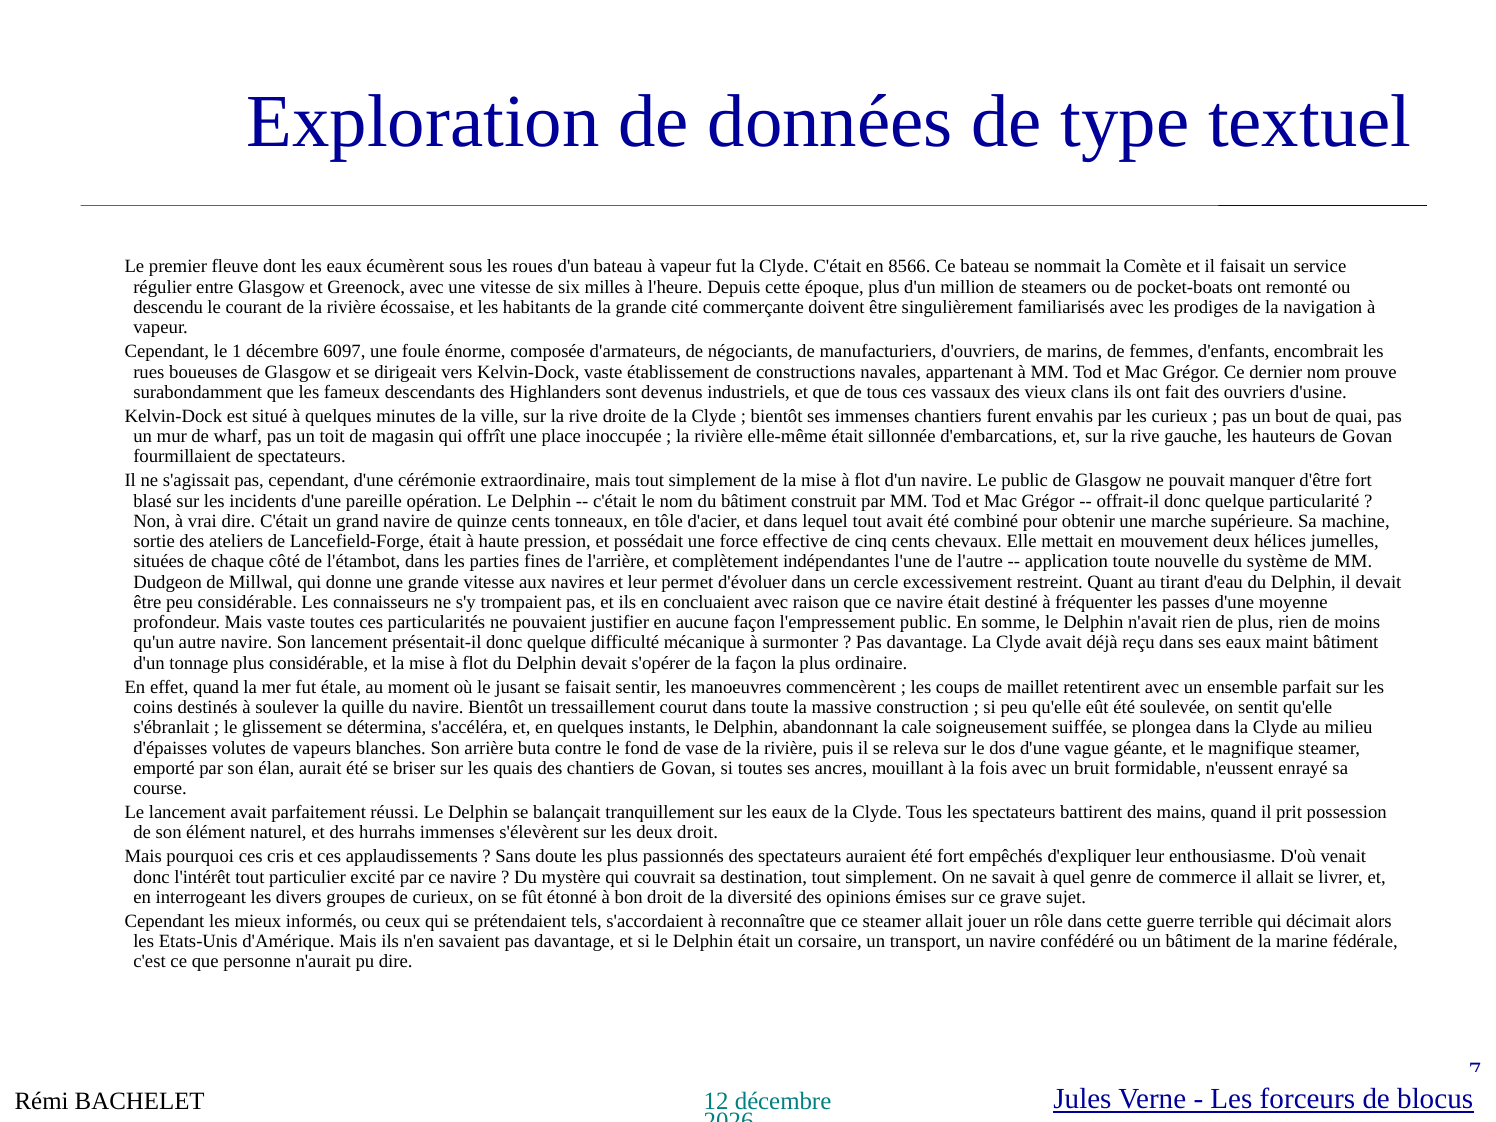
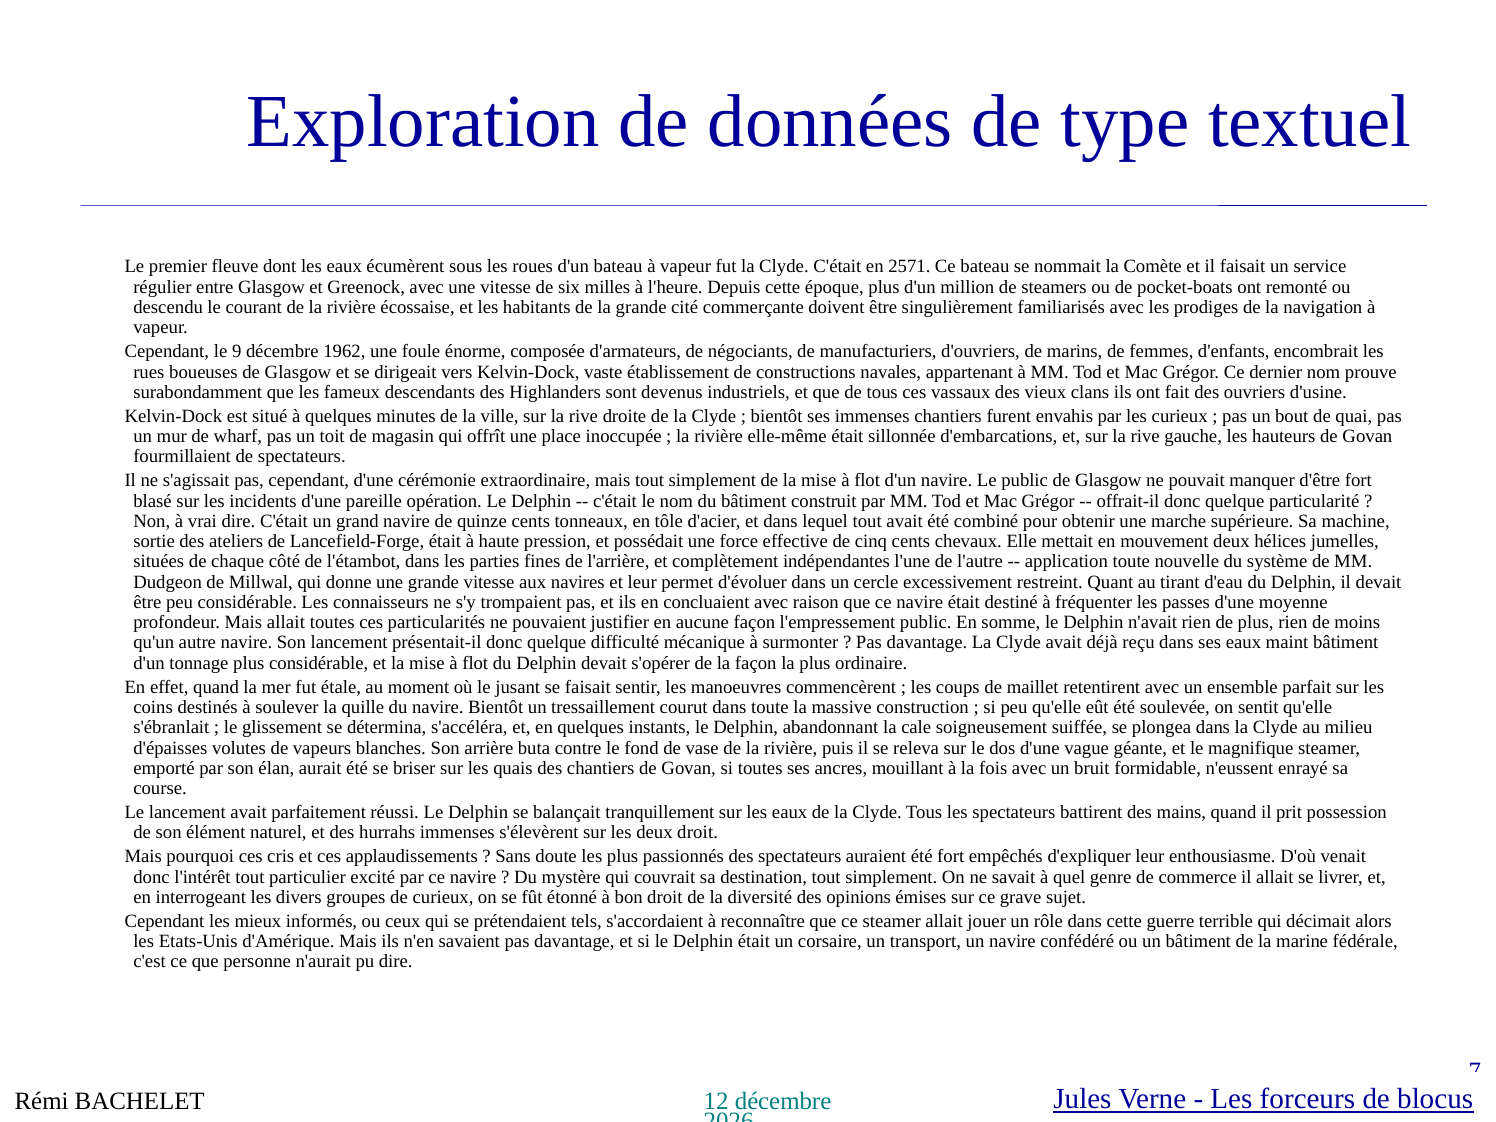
8566: 8566 -> 2571
1: 1 -> 9
6097: 6097 -> 1962
Mais vaste: vaste -> allait
